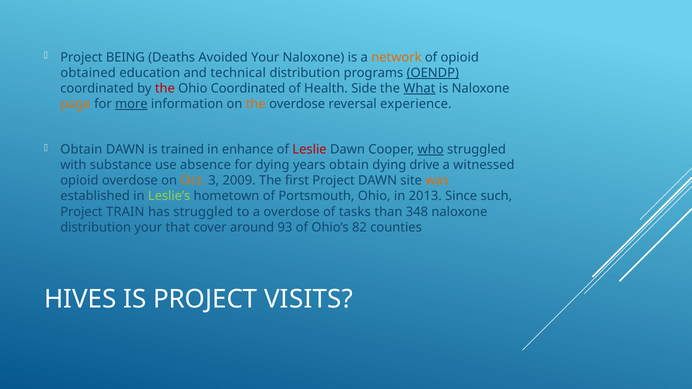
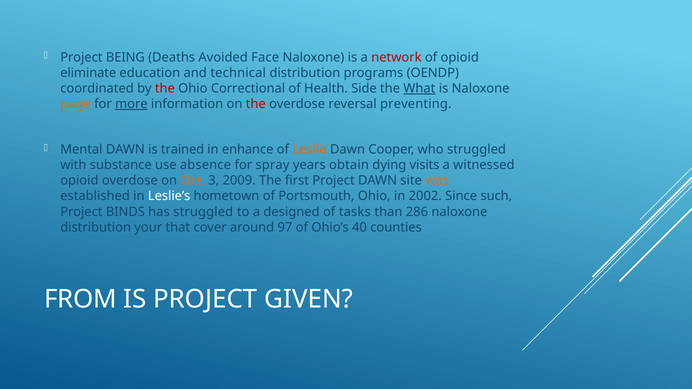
Avoided Your: Your -> Face
network colour: orange -> red
obtained: obtained -> eliminate
OENDP underline: present -> none
Ohio Coordinated: Coordinated -> Correctional
the at (256, 104) colour: orange -> red
experience: experience -> preventing
Obtain at (81, 150): Obtain -> Mental
Leslie colour: red -> orange
who underline: present -> none
for dying: dying -> spray
drive: drive -> visits
Leslie’s colour: light green -> white
2013: 2013 -> 2002
TRAIN: TRAIN -> BINDS
a overdose: overdose -> designed
348: 348 -> 286
93: 93 -> 97
82: 82 -> 40
HIVES: HIVES -> FROM
VISITS: VISITS -> GIVEN
